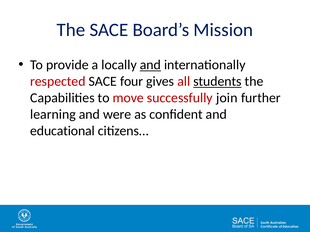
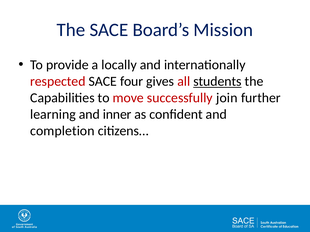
and at (150, 65) underline: present -> none
were: were -> inner
educational: educational -> completion
